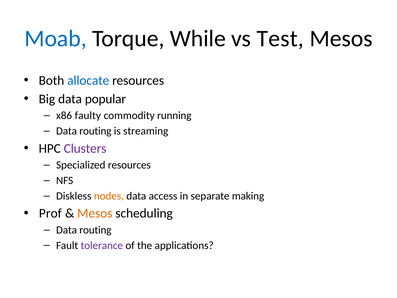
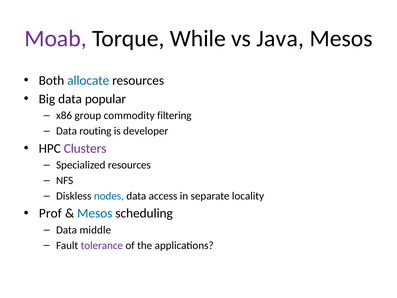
Moab colour: blue -> purple
Test: Test -> Java
faulty: faulty -> group
running: running -> filtering
streaming: streaming -> developer
nodes colour: orange -> blue
making: making -> locality
Mesos at (95, 213) colour: orange -> blue
routing at (95, 230): routing -> middle
